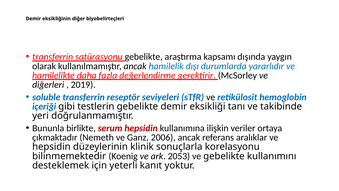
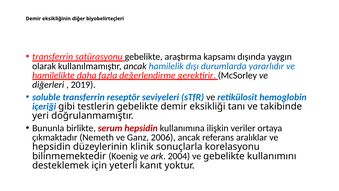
2053: 2053 -> 2004
